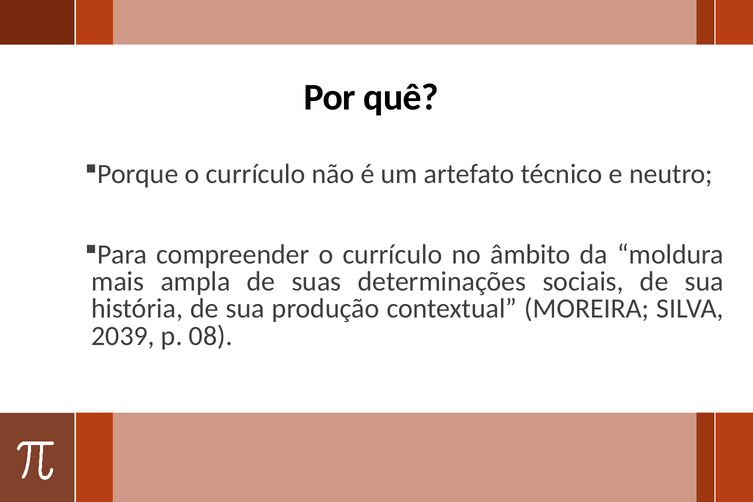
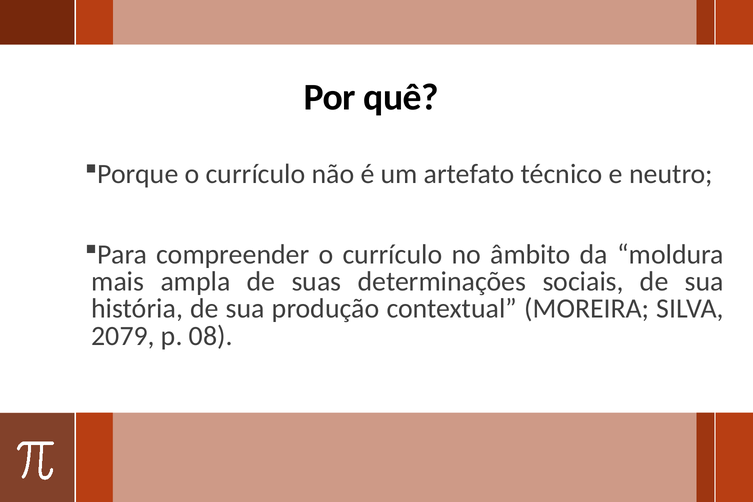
2039: 2039 -> 2079
